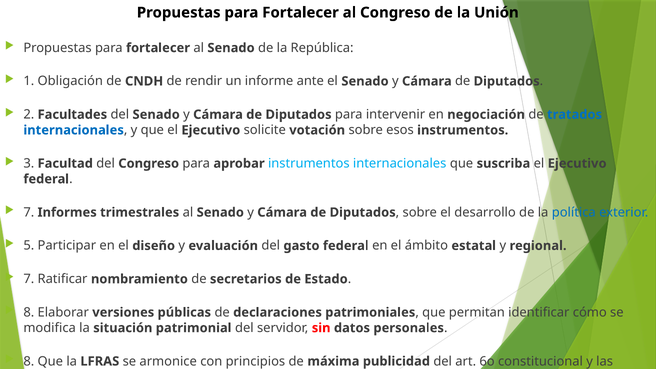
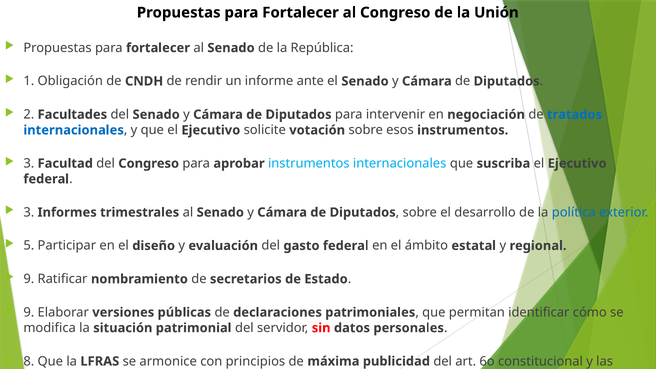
7 at (29, 212): 7 -> 3
7 at (29, 279): 7 -> 9
8 at (29, 312): 8 -> 9
